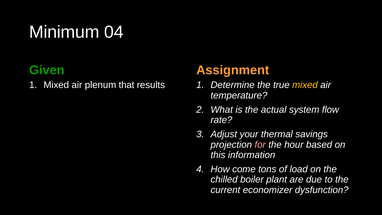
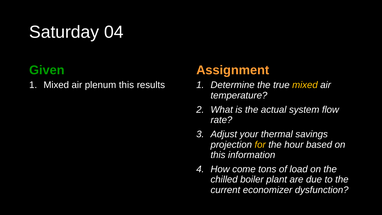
Minimum: Minimum -> Saturday
plenum that: that -> this
for colour: pink -> yellow
